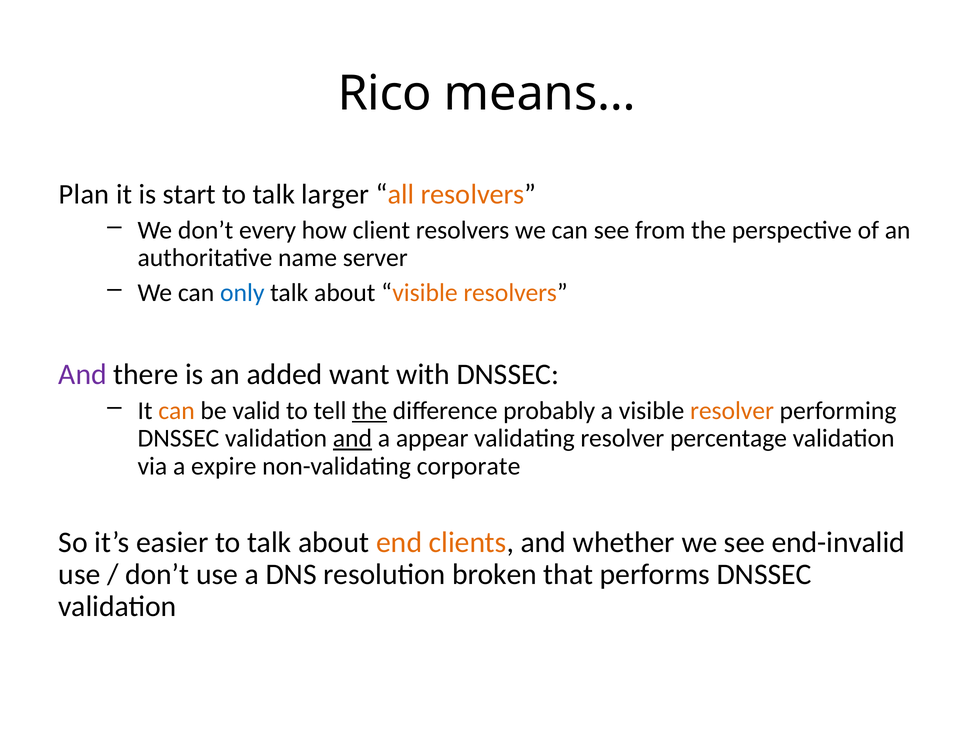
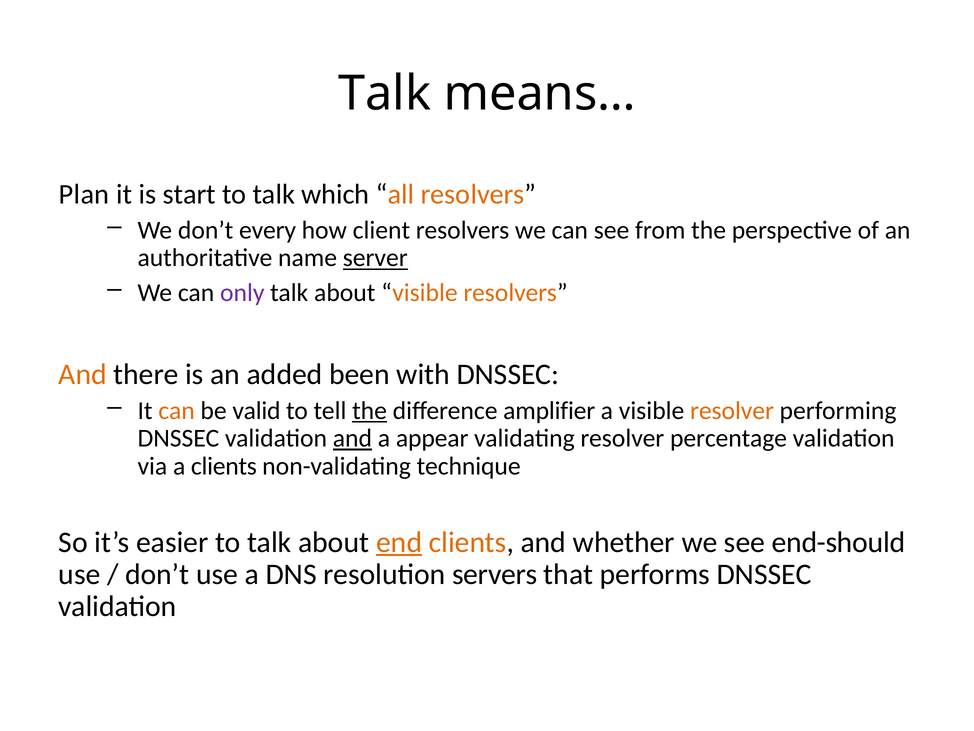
Rico at (385, 94): Rico -> Talk
larger: larger -> which
server underline: none -> present
only colour: blue -> purple
And at (83, 374) colour: purple -> orange
want: want -> been
probably: probably -> amplifier
a expire: expire -> clients
corporate: corporate -> technique
end underline: none -> present
end-invalid: end-invalid -> end-should
broken: broken -> servers
